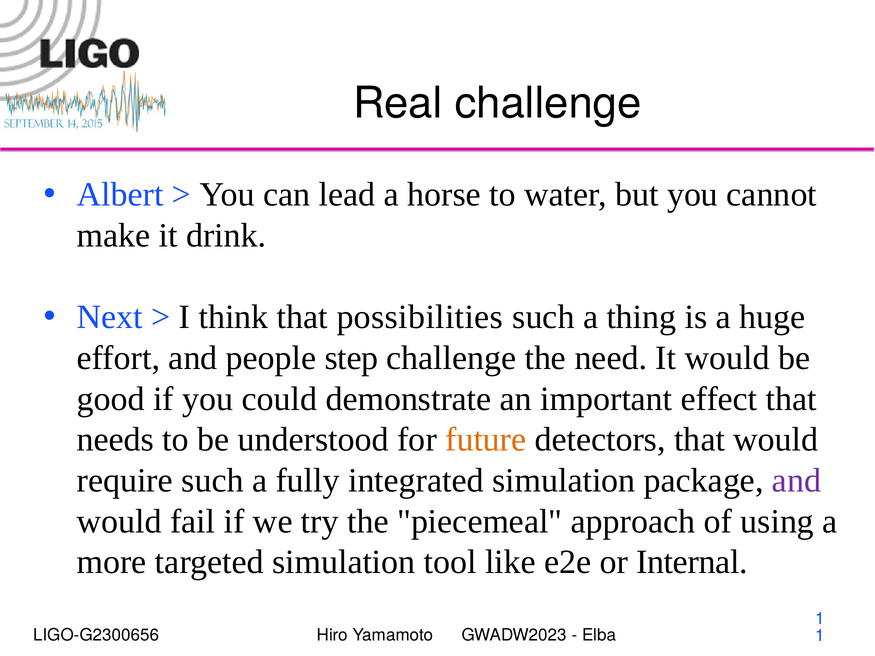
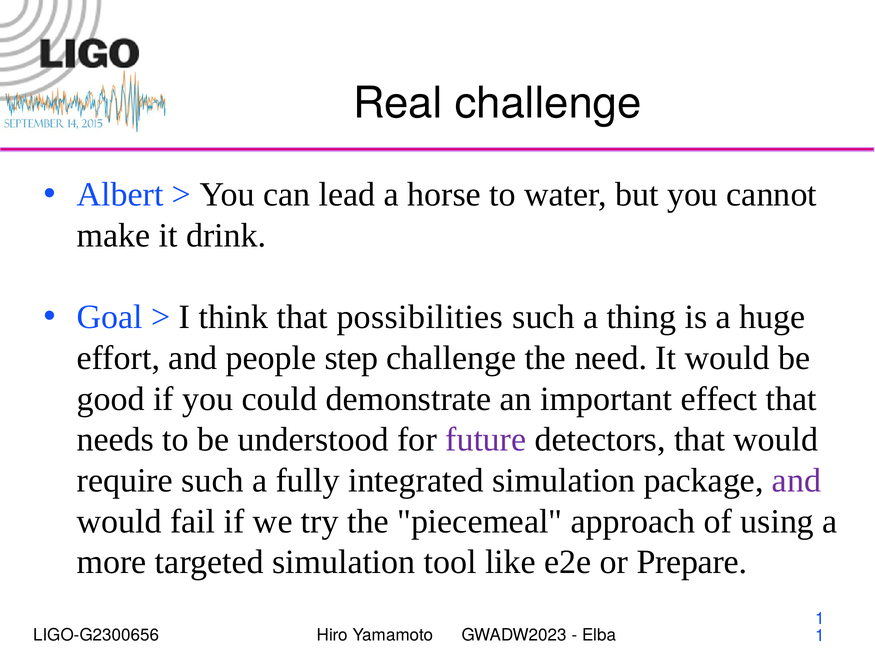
Next: Next -> Goal
future colour: orange -> purple
Internal: Internal -> Prepare
